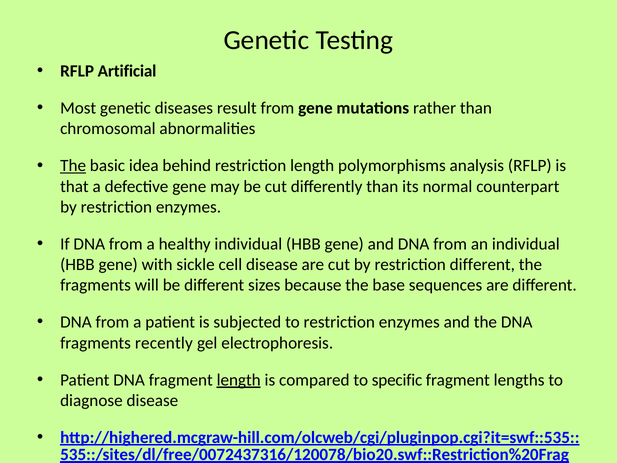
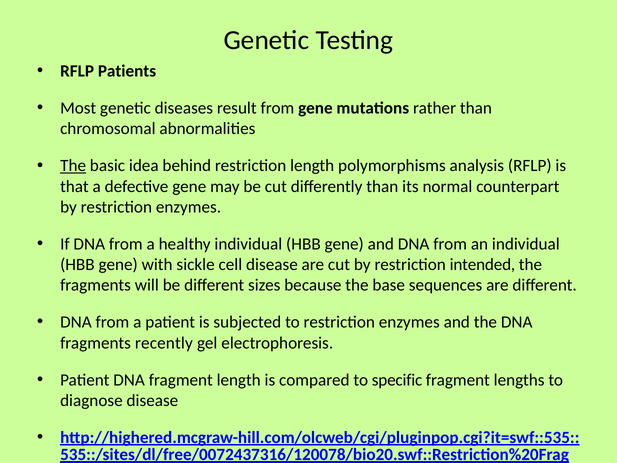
Artificial: Artificial -> Patients
restriction different: different -> intended
length at (239, 380) underline: present -> none
